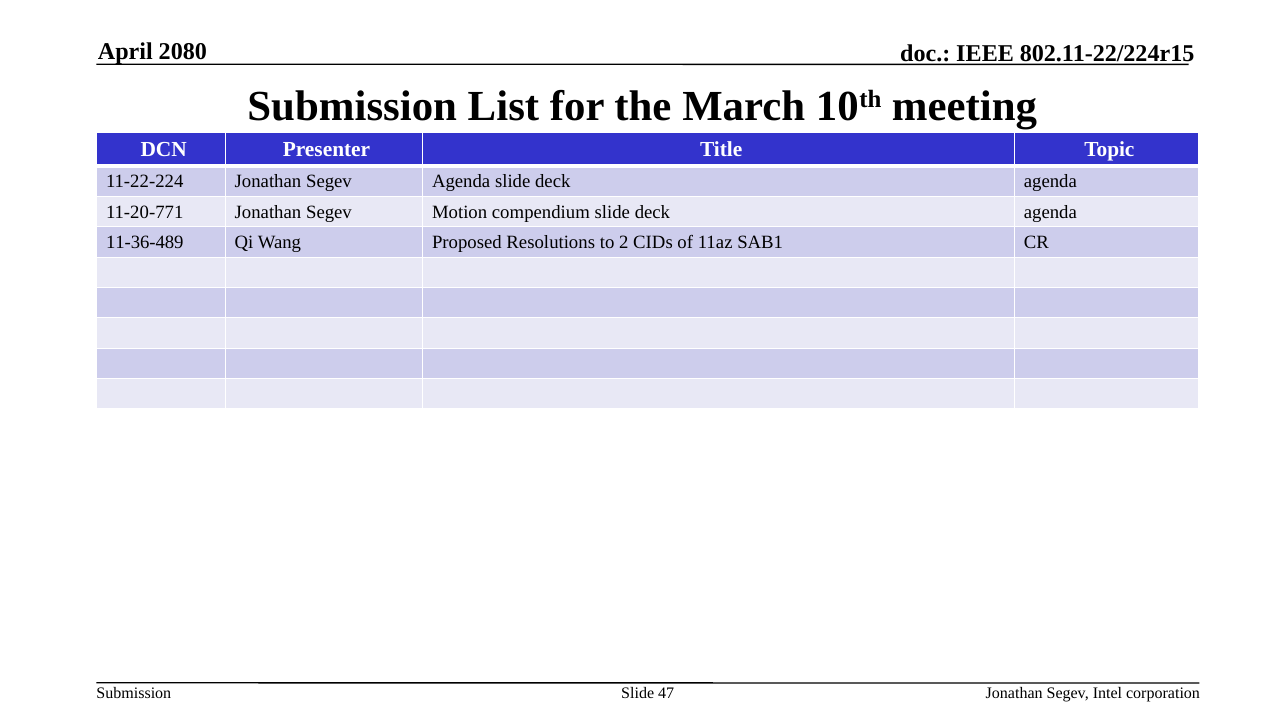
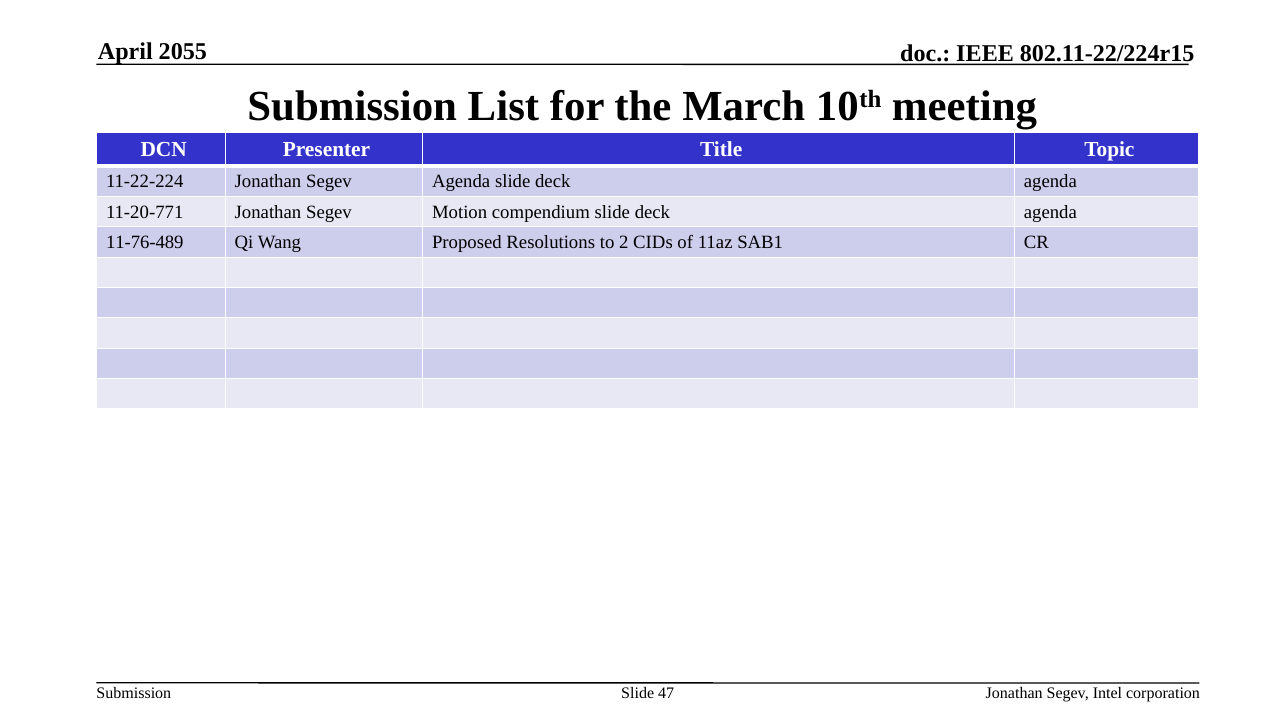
2080: 2080 -> 2055
11-36-489: 11-36-489 -> 11-76-489
